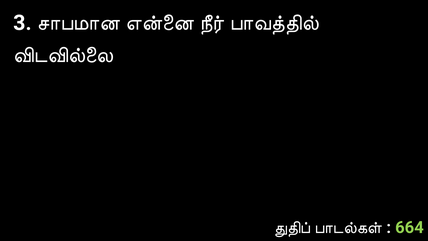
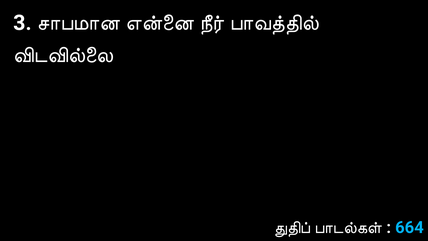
664 colour: light green -> light blue
